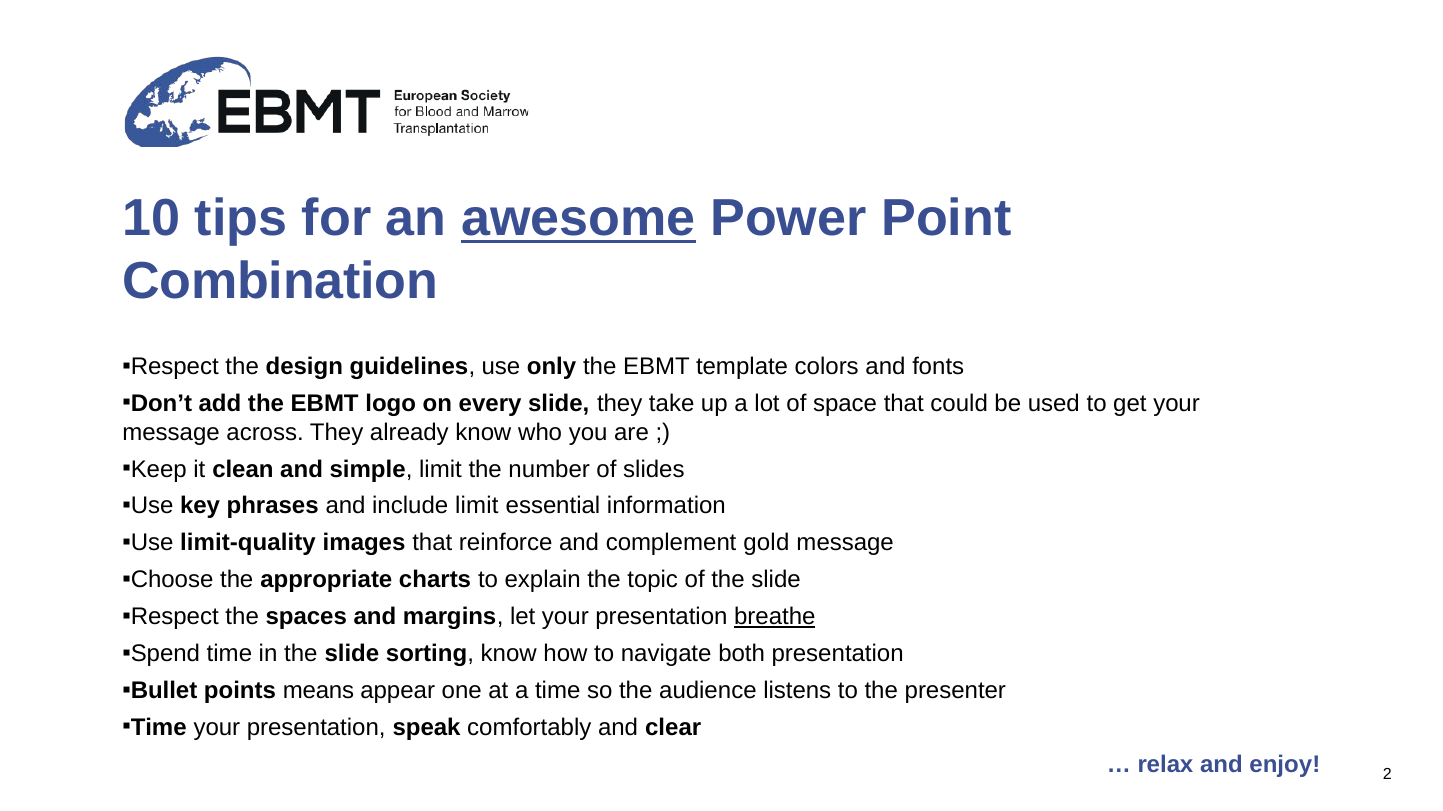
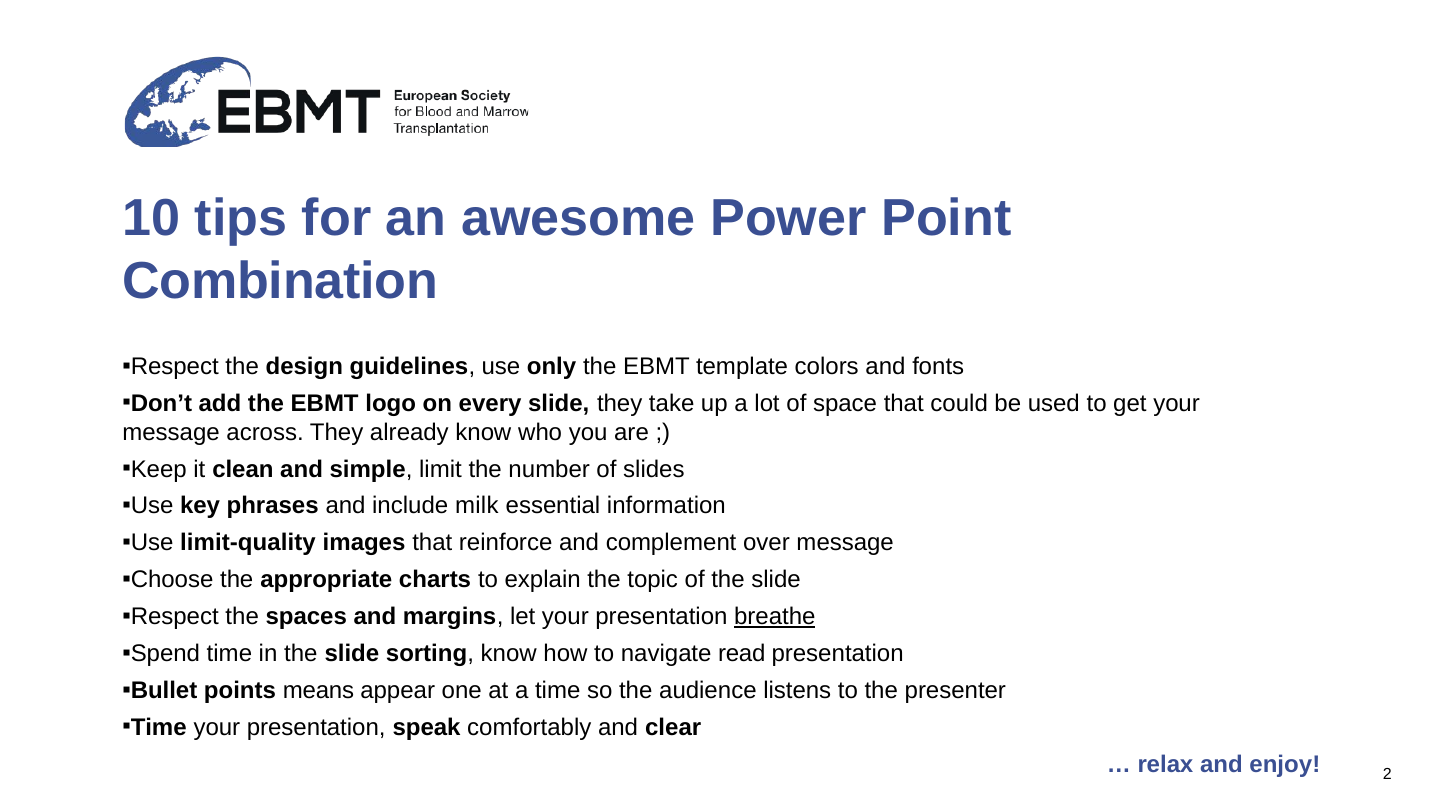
awesome underline: present -> none
include limit: limit -> milk
gold: gold -> over
both: both -> read
